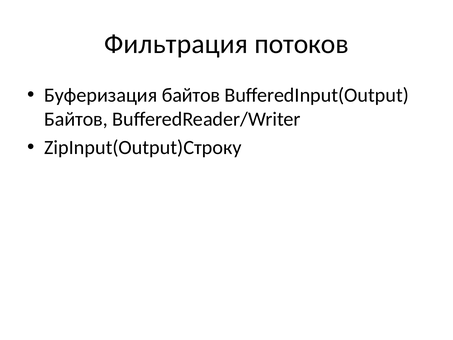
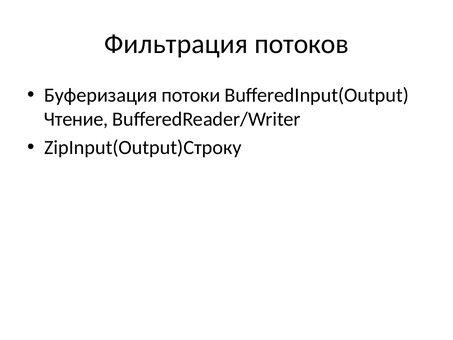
Буферизация байтов: байтов -> потоки
Байтов at (76, 119): Байтов -> Чтение
